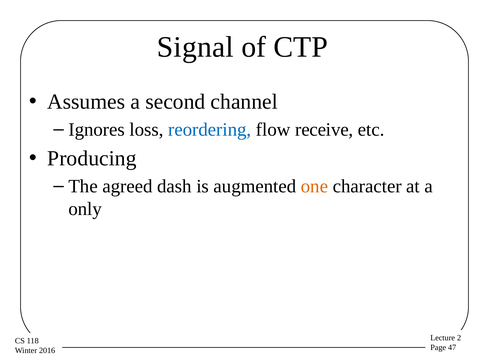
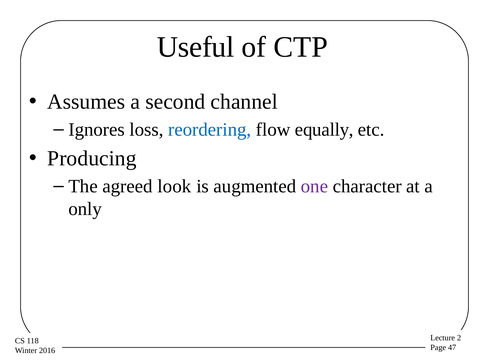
Signal: Signal -> Useful
receive: receive -> equally
dash: dash -> look
one colour: orange -> purple
